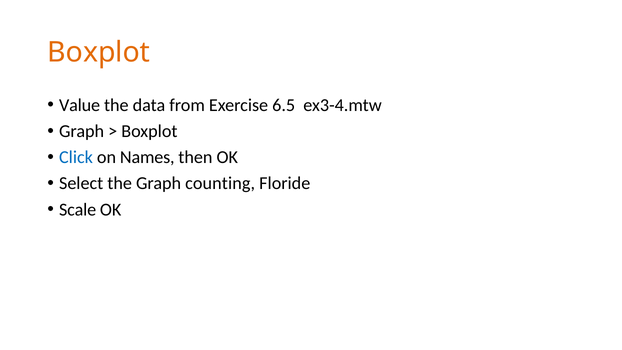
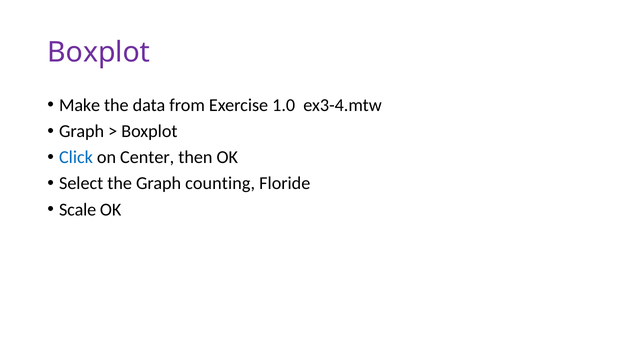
Boxplot at (99, 52) colour: orange -> purple
Value: Value -> Make
6.5: 6.5 -> 1.0
Names: Names -> Center
